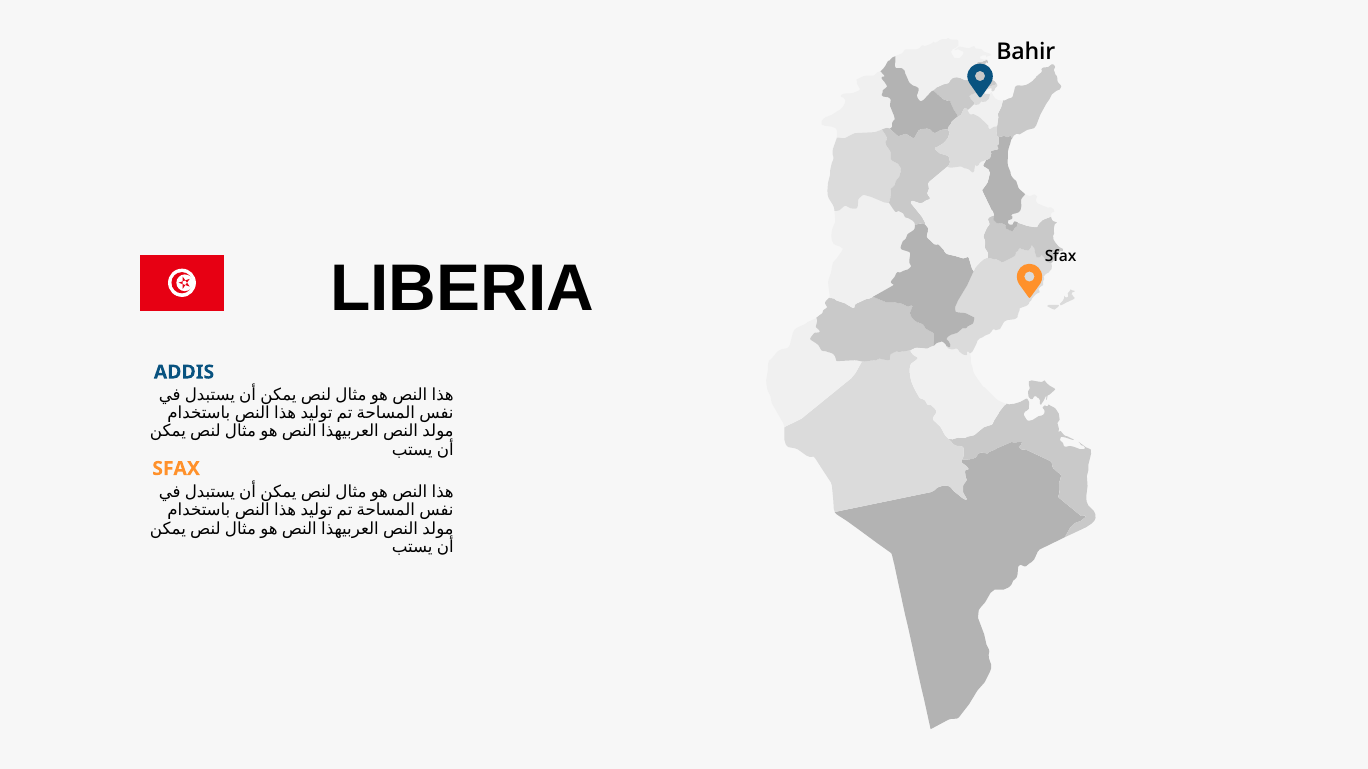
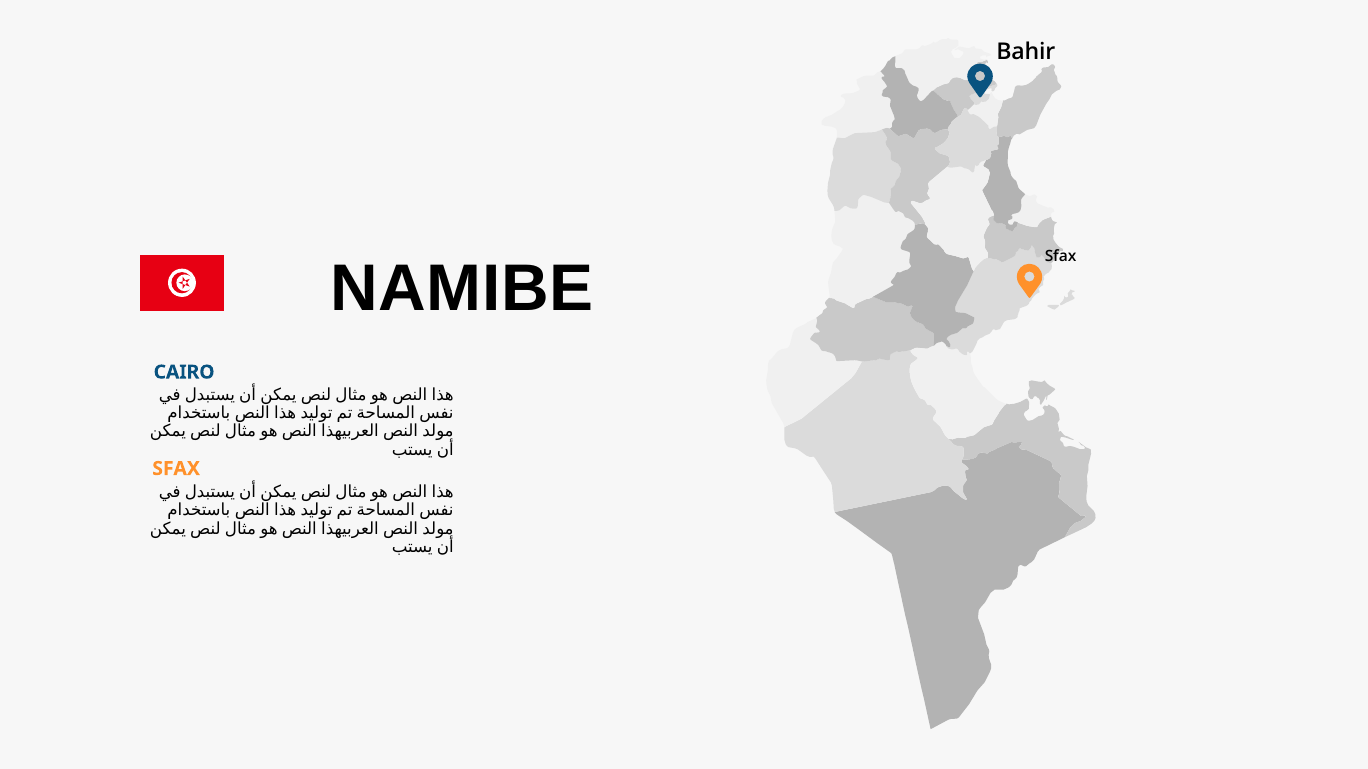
LIBERIA: LIBERIA -> NAMIBE
ADDIS: ADDIS -> CAIRO
